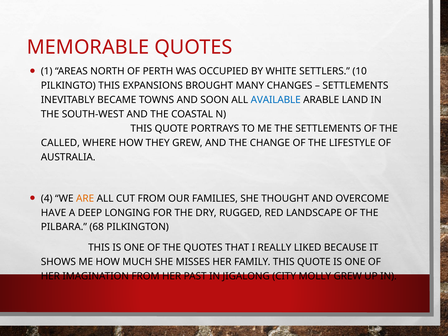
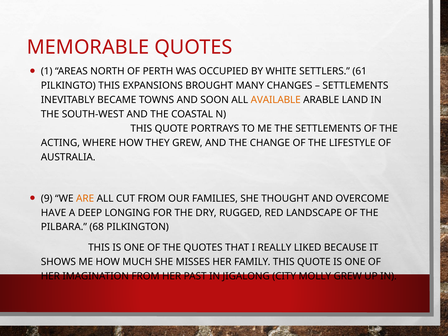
10: 10 -> 61
AVAILABLE colour: blue -> orange
CALLED: CALLED -> ACTING
4: 4 -> 9
